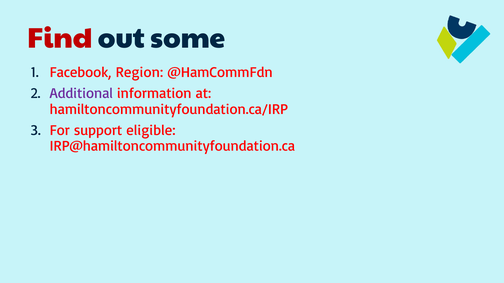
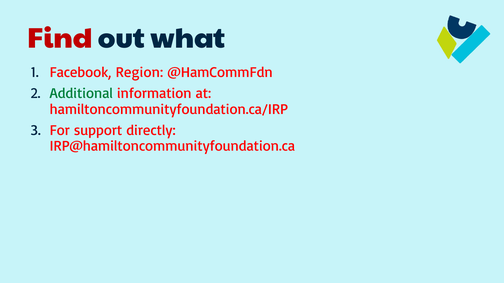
some: some -> what
Additional colour: purple -> green
eligible: eligible -> directly
